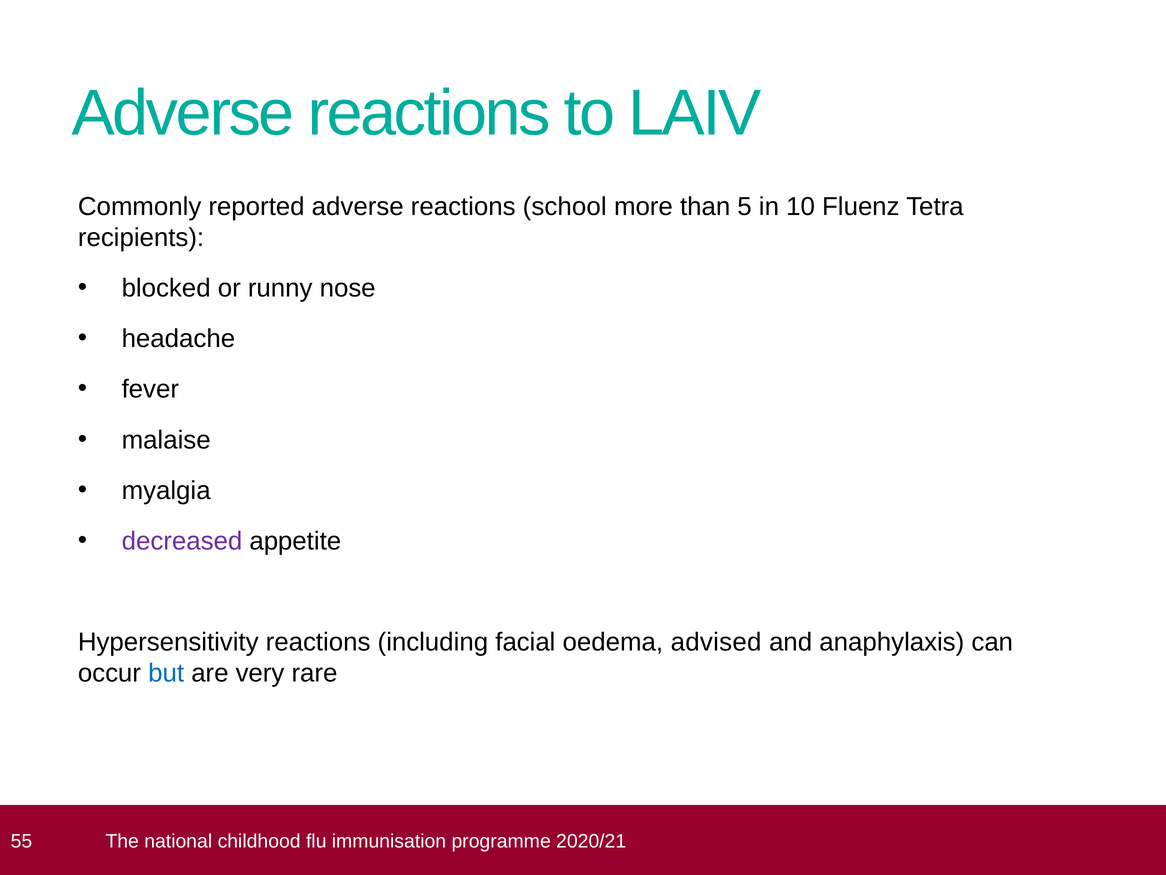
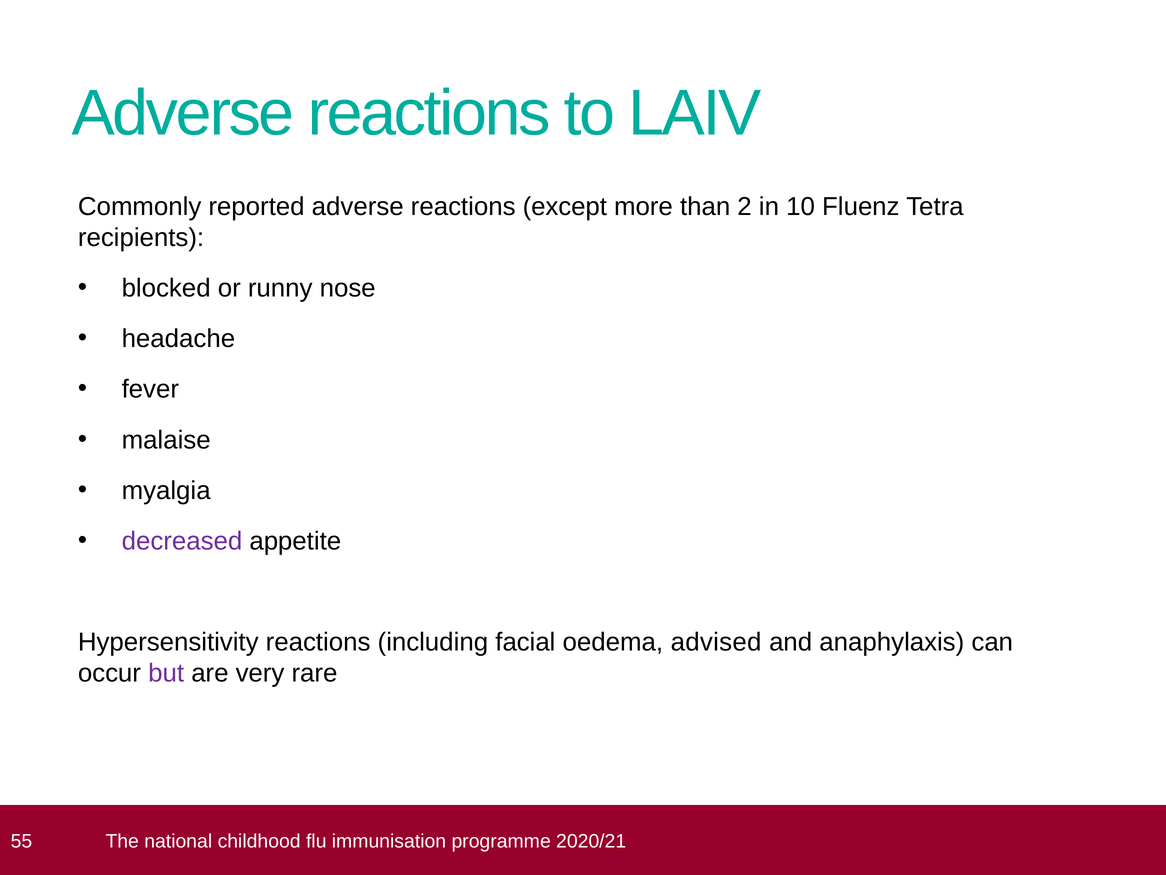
school: school -> except
5: 5 -> 2
but colour: blue -> purple
